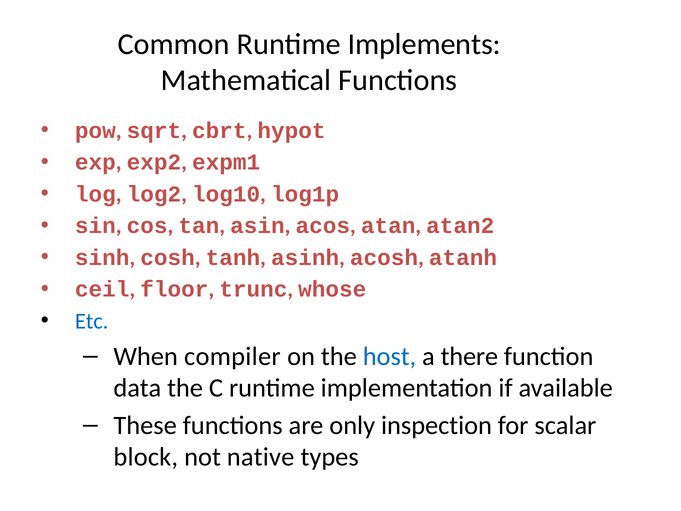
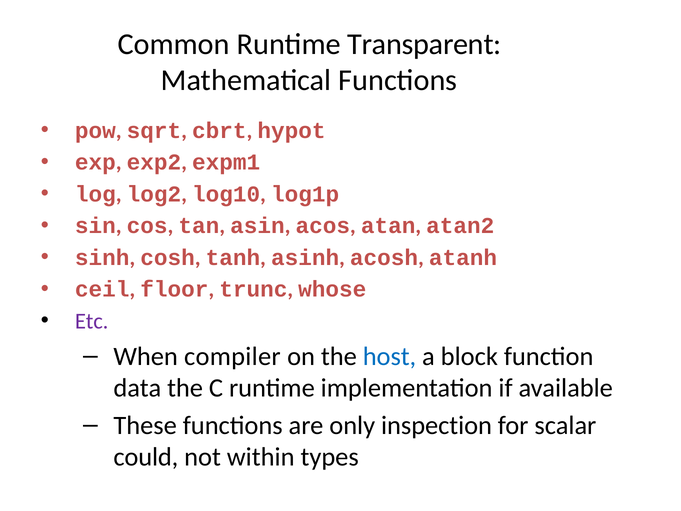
Implements: Implements -> Transparent
Etc colour: blue -> purple
there: there -> block
block: block -> could
native: native -> within
